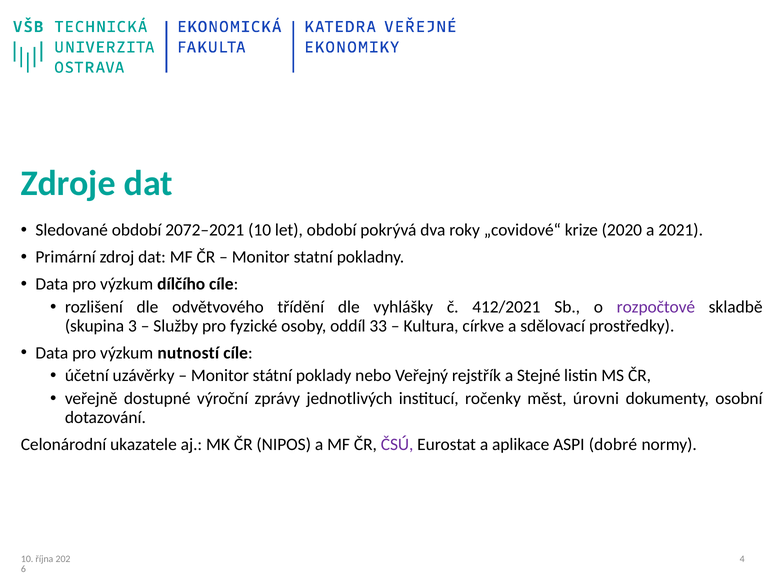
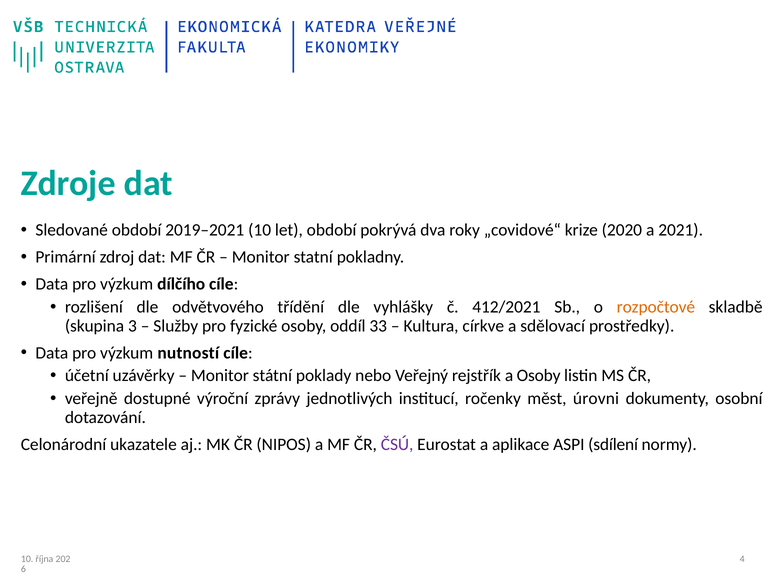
2072–2021: 2072–2021 -> 2019–2021
rozpočtové colour: purple -> orange
a Stejné: Stejné -> Osoby
dobré: dobré -> sdílení
